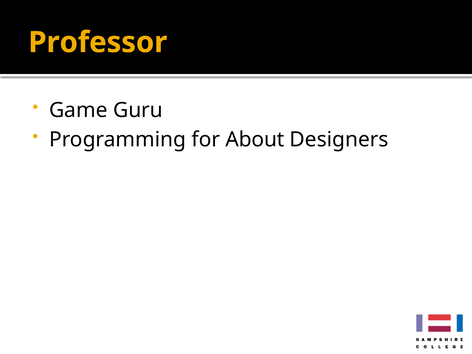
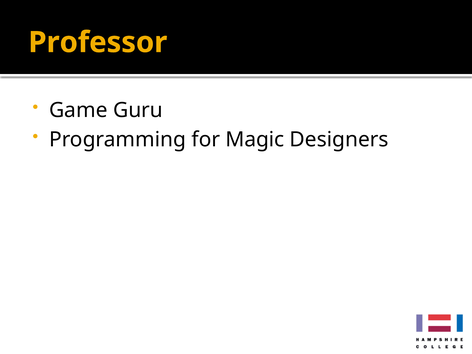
About: About -> Magic
